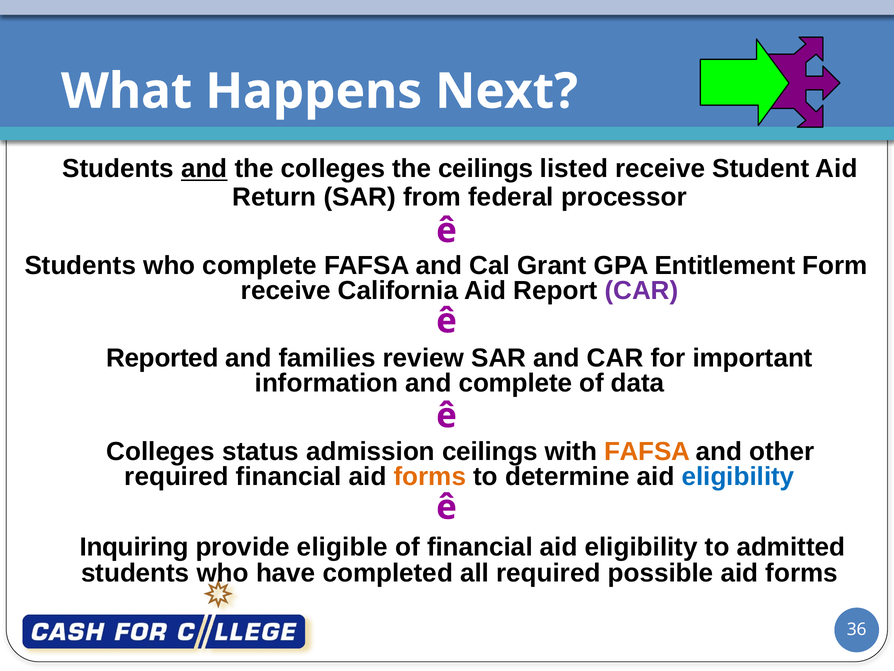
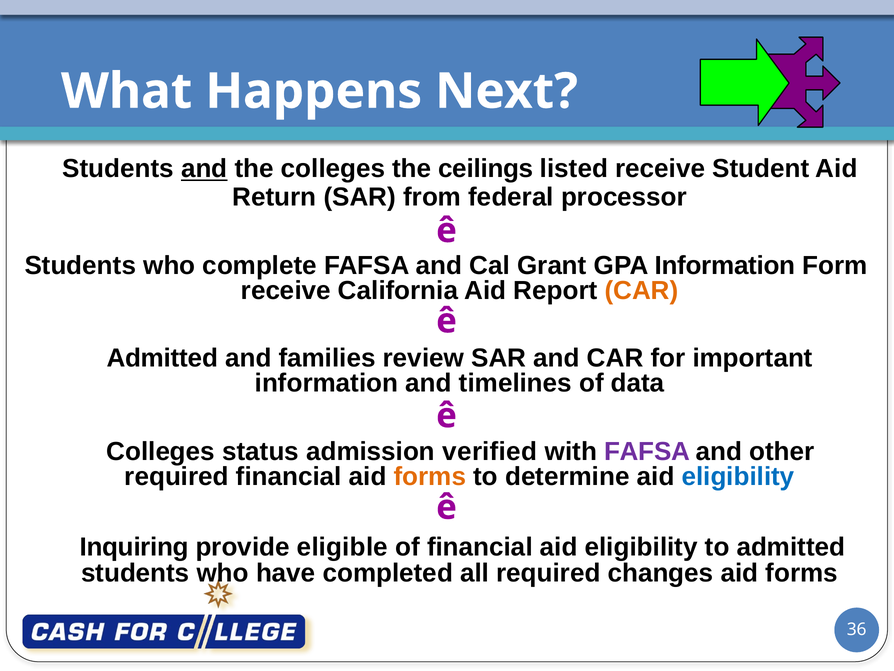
GPA Entitlement: Entitlement -> Information
CAR at (642, 290) colour: purple -> orange
Reported at (162, 358): Reported -> Admitted
and complete: complete -> timelines
admission ceilings: ceilings -> verified
FAFSA at (647, 451) colour: orange -> purple
possible: possible -> changes
